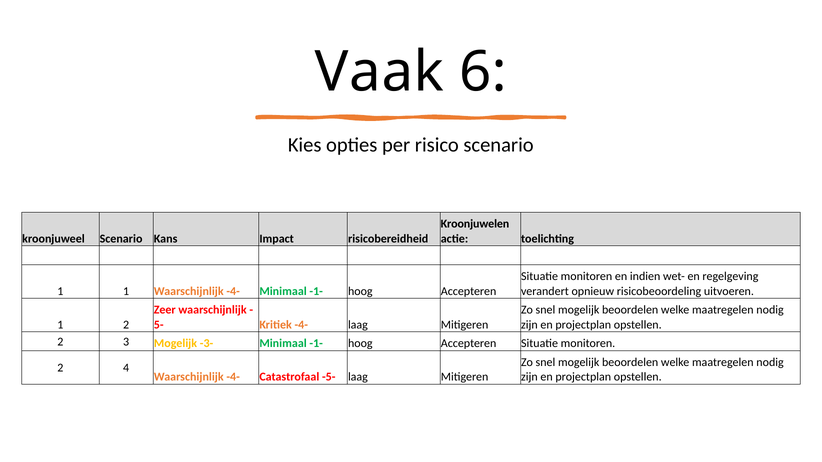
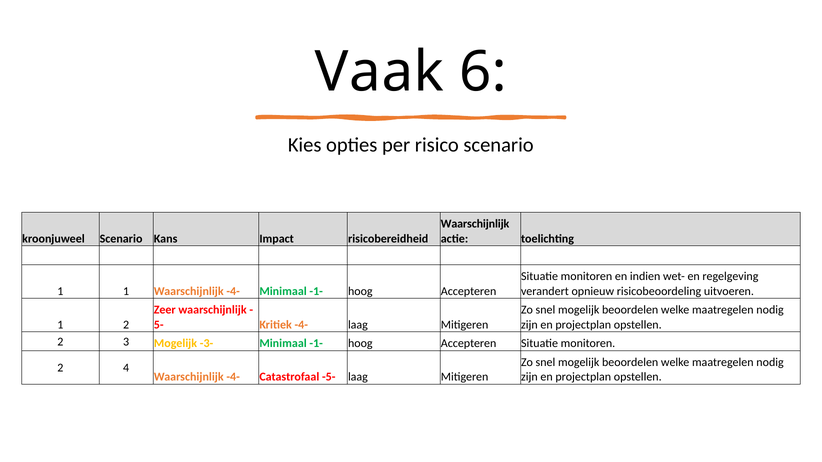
Kroonjuwelen at (475, 224): Kroonjuwelen -> Waarschijnlijk
